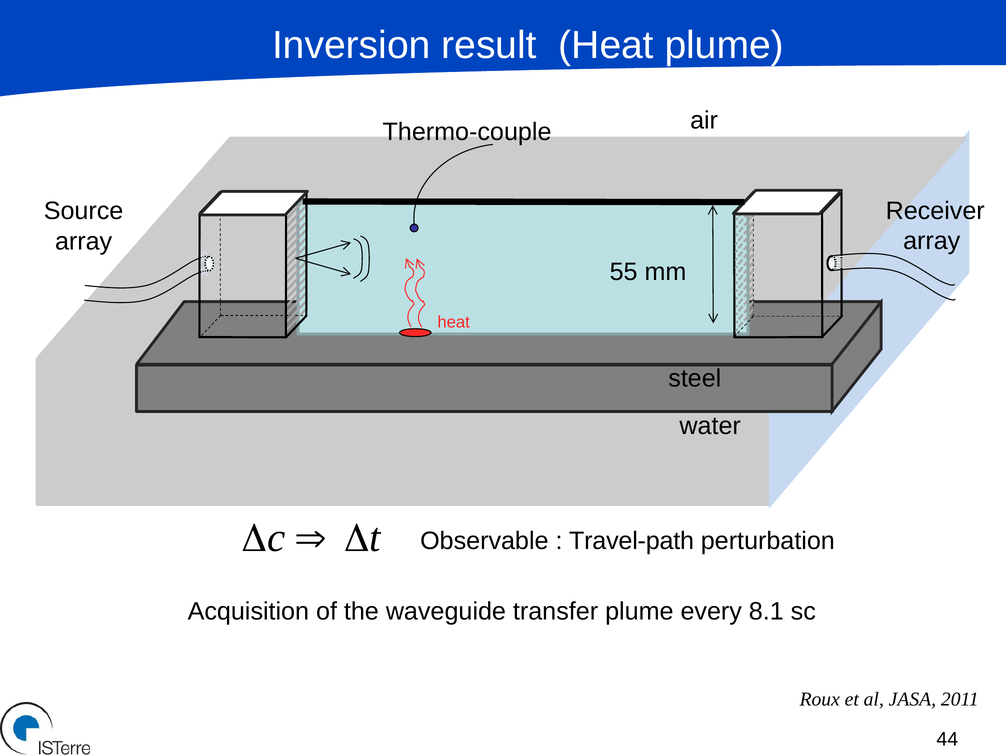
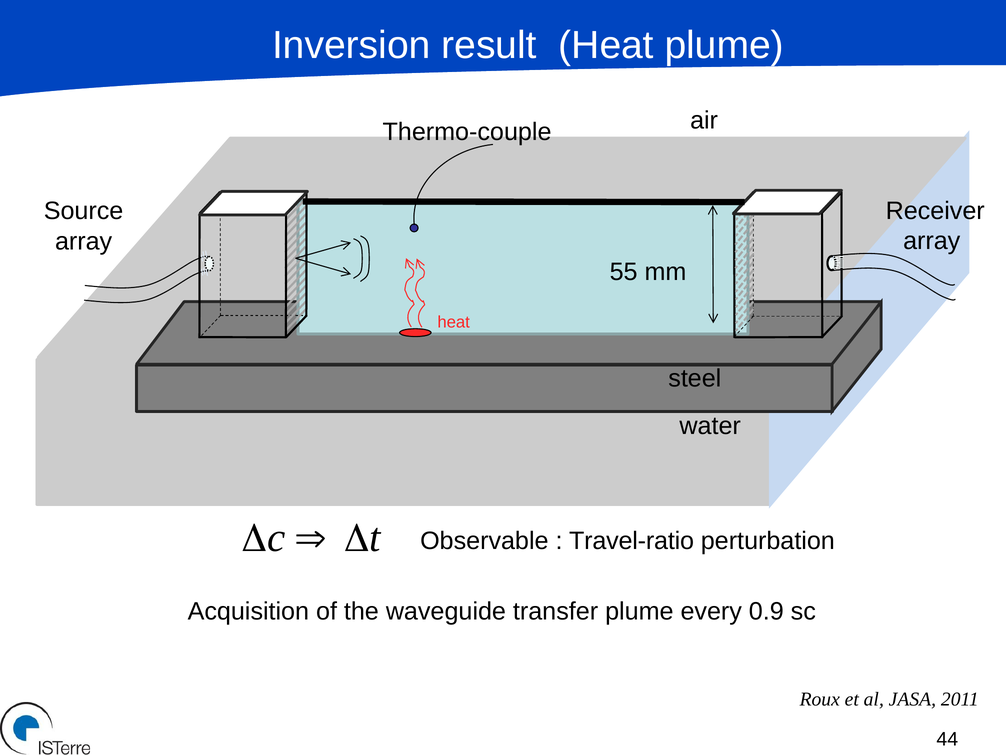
Travel-path: Travel-path -> Travel-ratio
8.1: 8.1 -> 0.9
